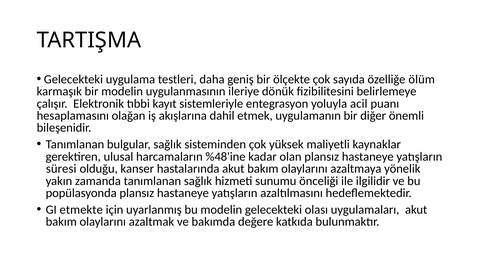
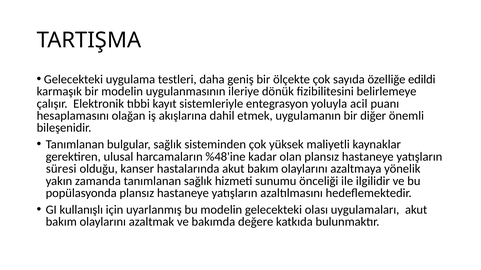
ölüm: ölüm -> edildi
etmekte: etmekte -> kullanışlı
